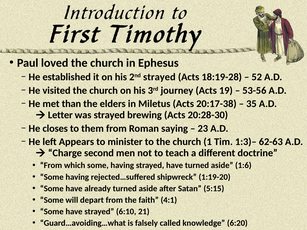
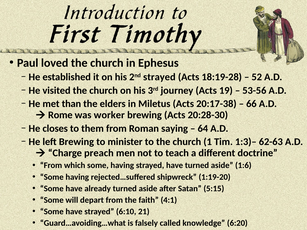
35: 35 -> 66
Letter: Letter -> Rome
was strayed: strayed -> worker
23: 23 -> 64
left Appears: Appears -> Brewing
second: second -> preach
